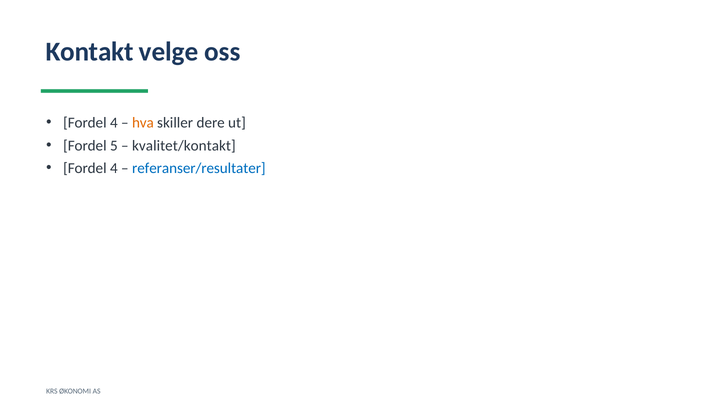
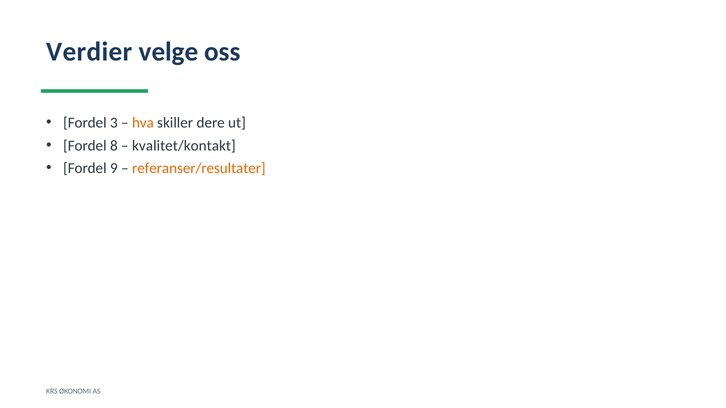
Kontakt: Kontakt -> Verdier
4 at (114, 123): 4 -> 3
5: 5 -> 8
4 at (114, 168): 4 -> 9
referanser/resultater colour: blue -> orange
